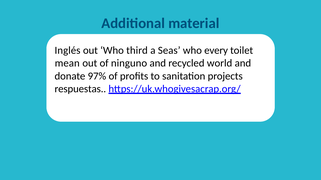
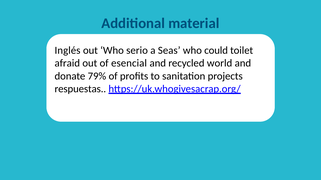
third: third -> serio
every: every -> could
mean: mean -> afraid
ninguno: ninguno -> esencial
97%: 97% -> 79%
